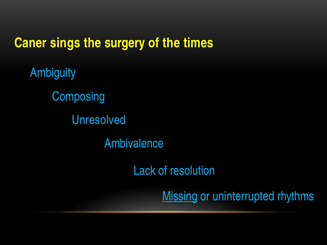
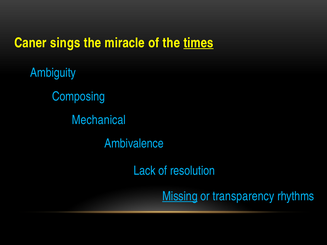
surgery: surgery -> miracle
times underline: none -> present
Unresolved: Unresolved -> Mechanical
uninterrupted: uninterrupted -> transparency
